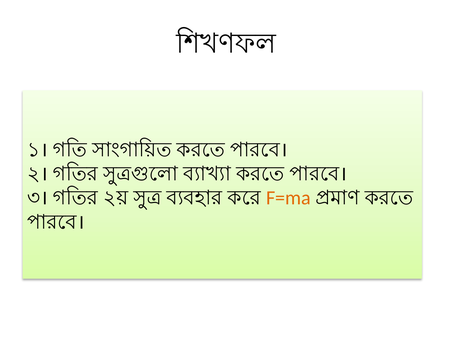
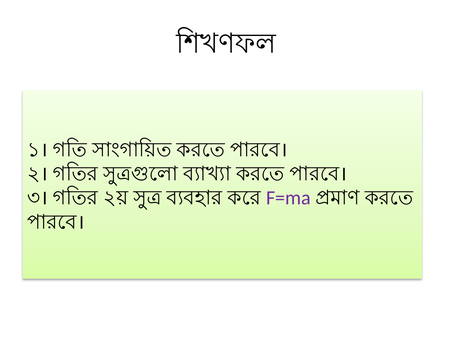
F=ma colour: orange -> purple
